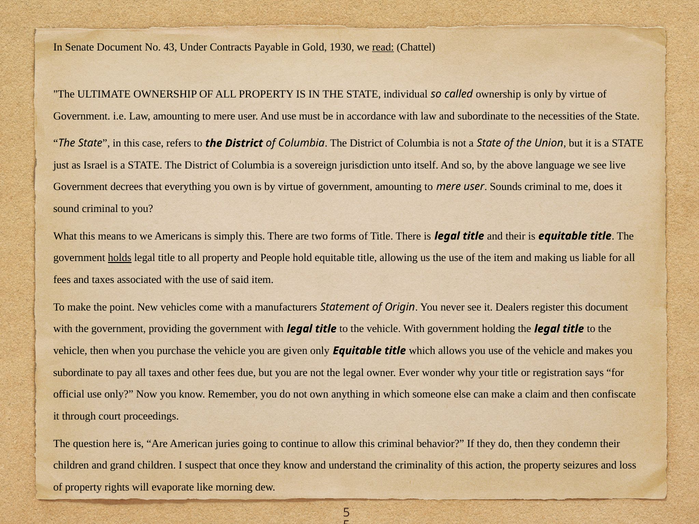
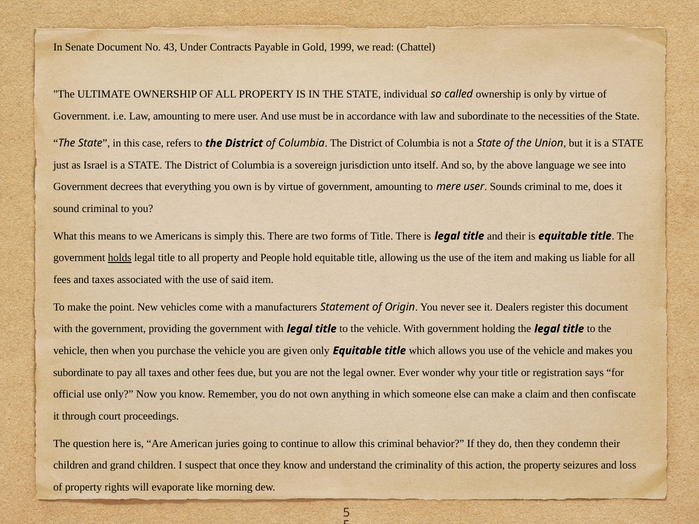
1930: 1930 -> 1999
read underline: present -> none
live: live -> into
